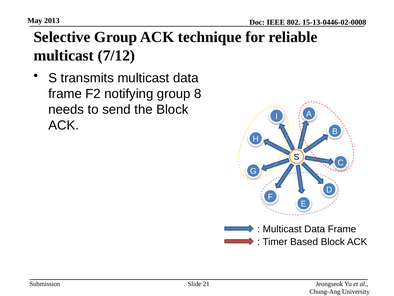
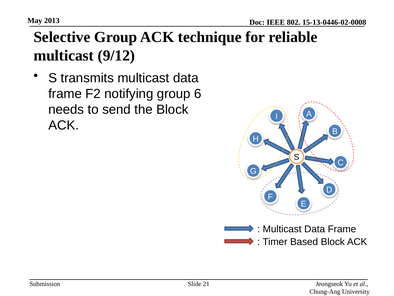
7/12: 7/12 -> 9/12
8: 8 -> 6
